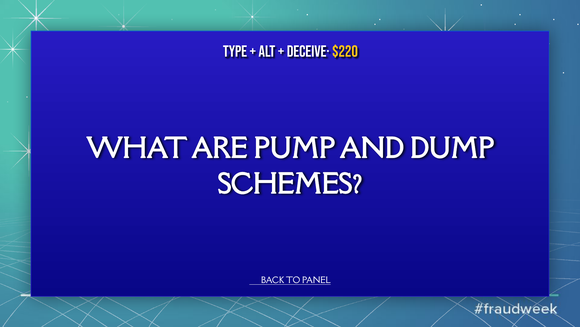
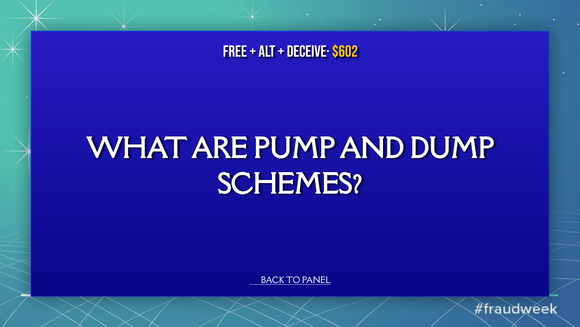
TYPE: TYPE -> FREE
$220: $220 -> $602
